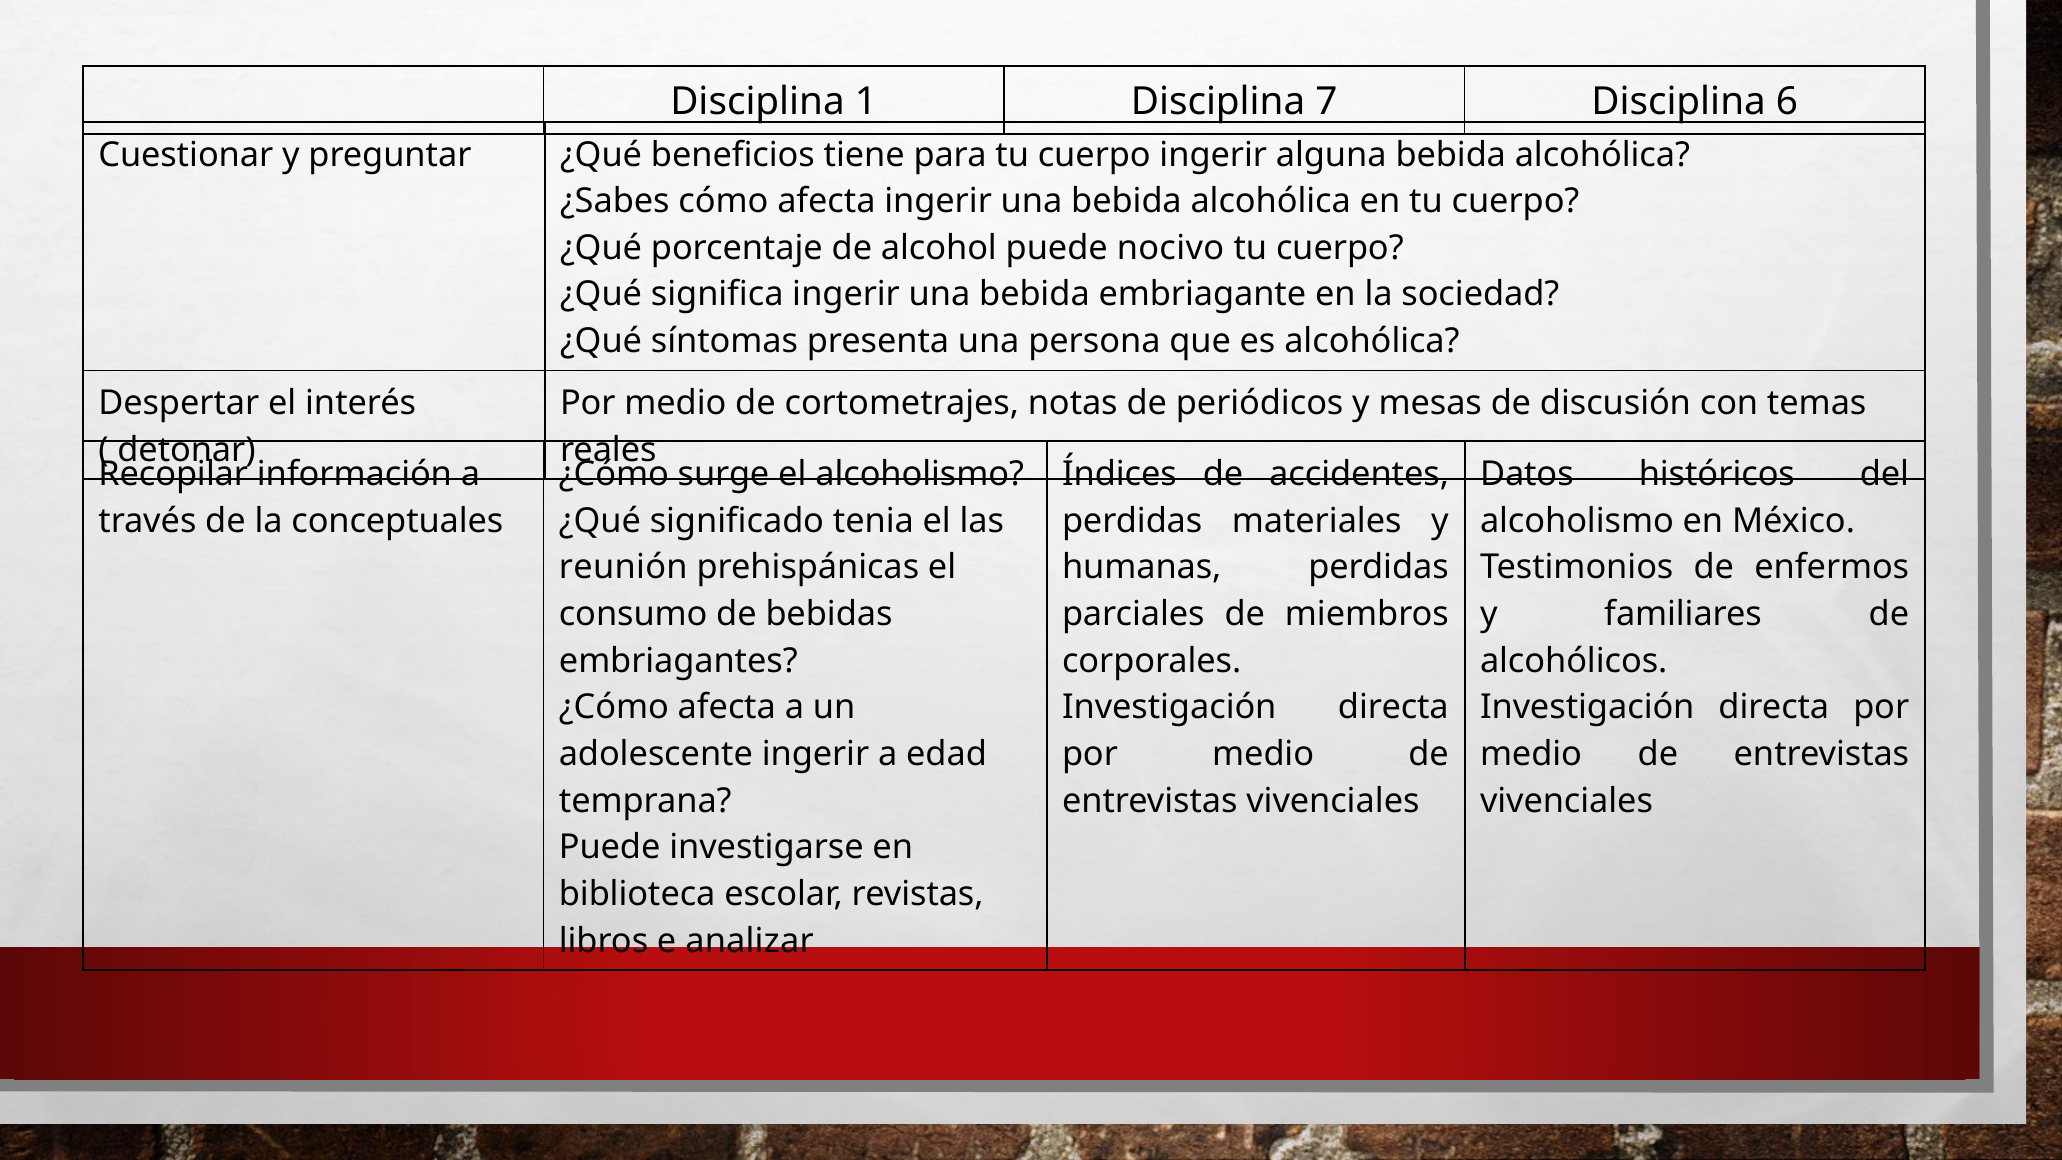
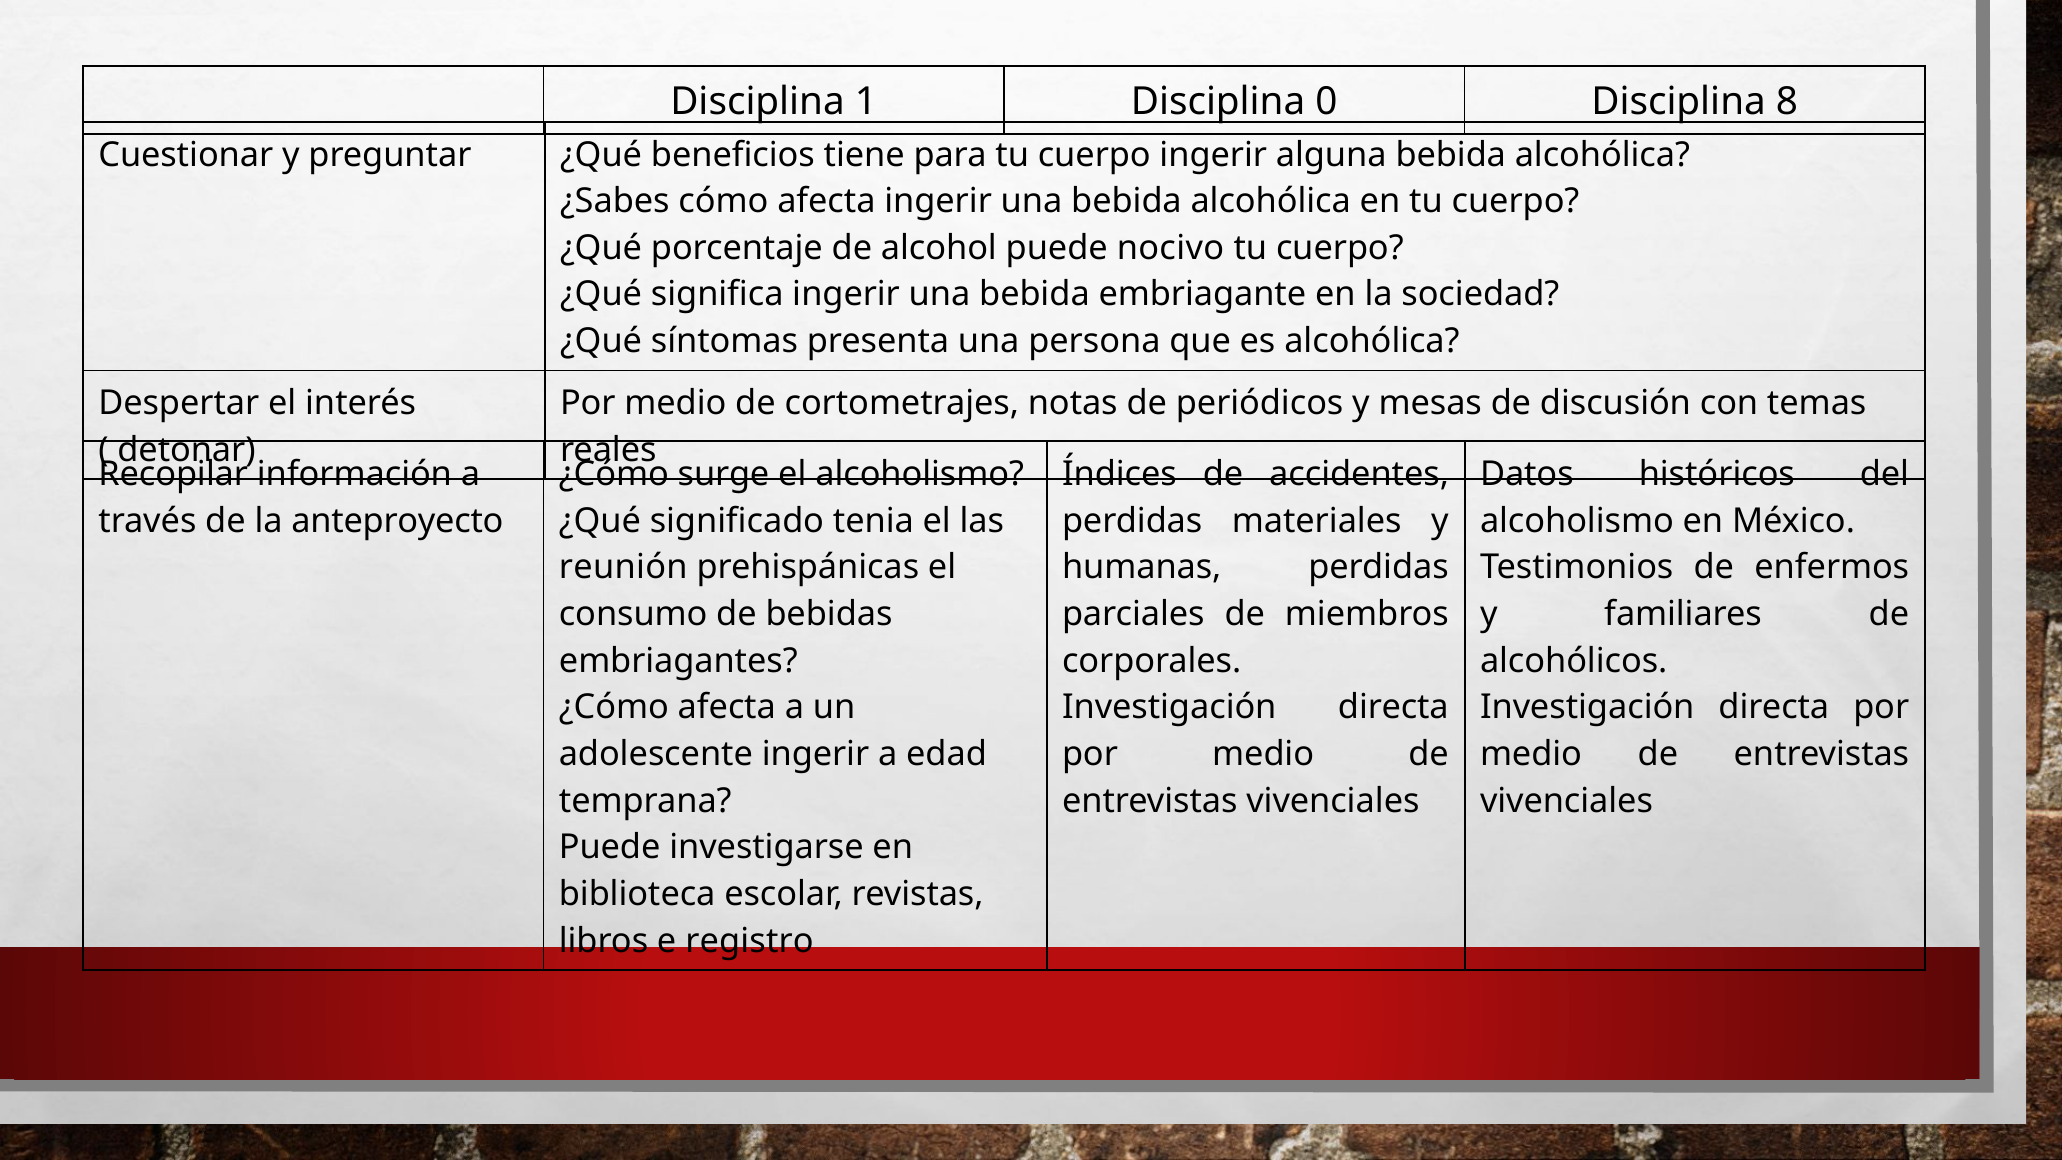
7: 7 -> 0
6: 6 -> 8
conceptuales: conceptuales -> anteproyecto
analizar: analizar -> registro
